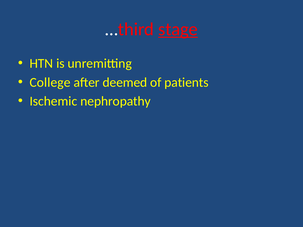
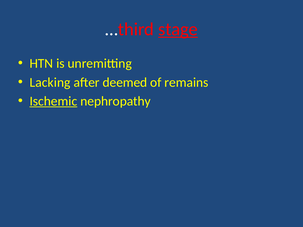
College: College -> Lacking
patients: patients -> remains
Ischemic underline: none -> present
